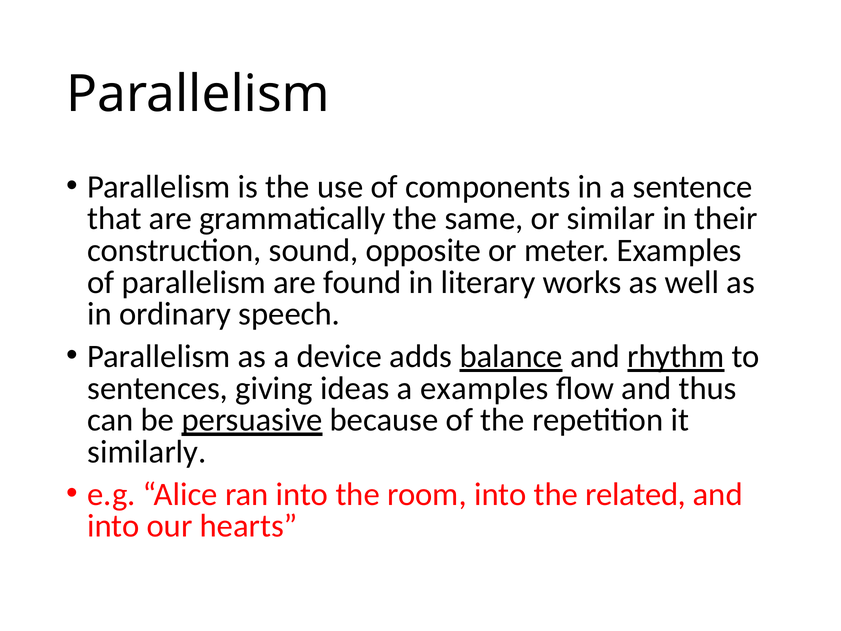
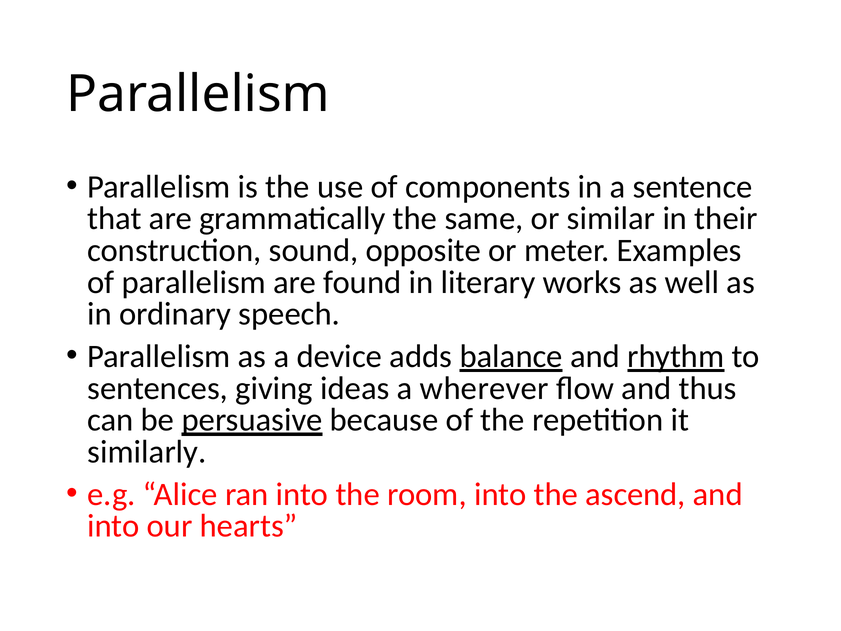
a examples: examples -> wherever
related: related -> ascend
